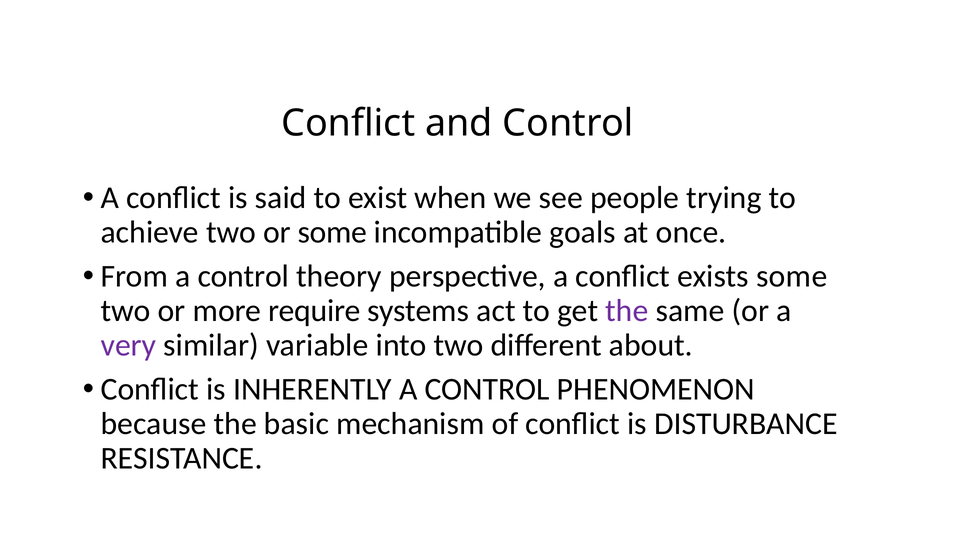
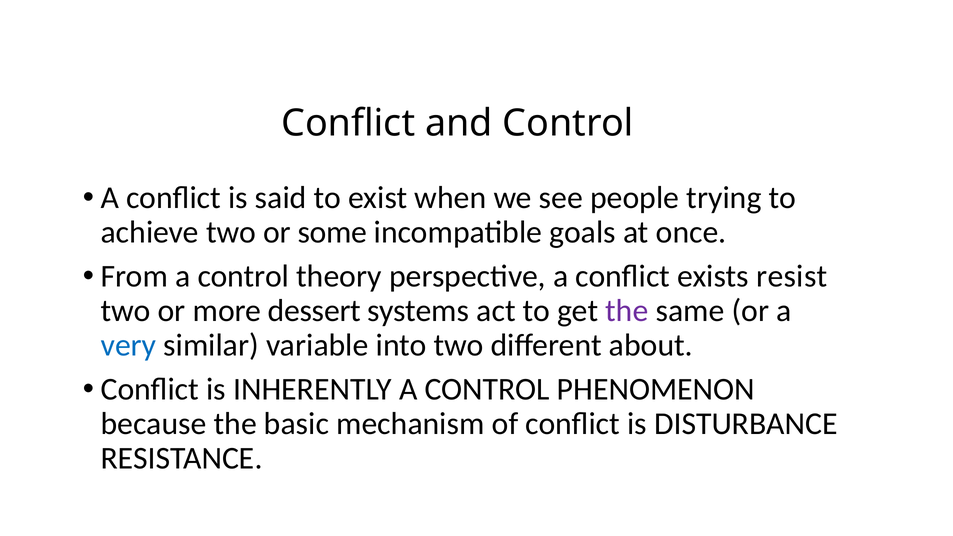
exists some: some -> resist
require: require -> dessert
very colour: purple -> blue
